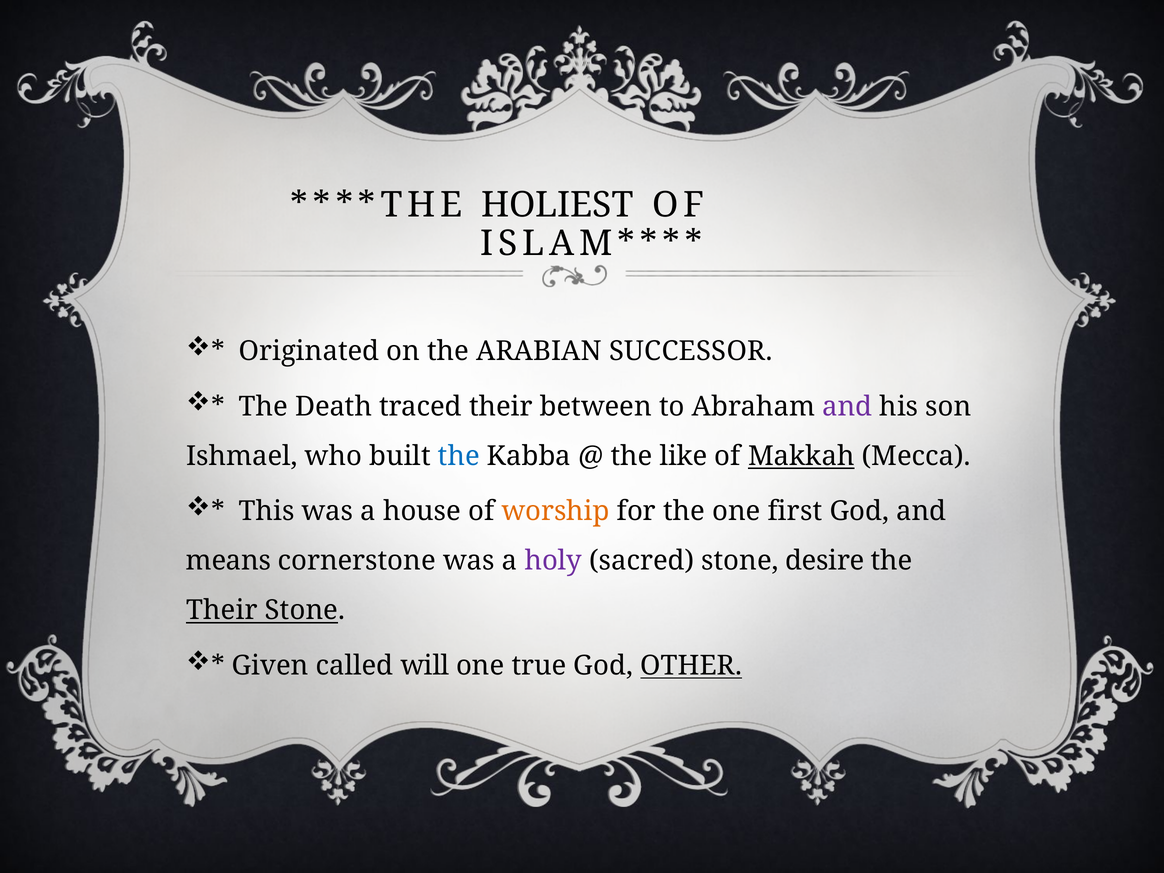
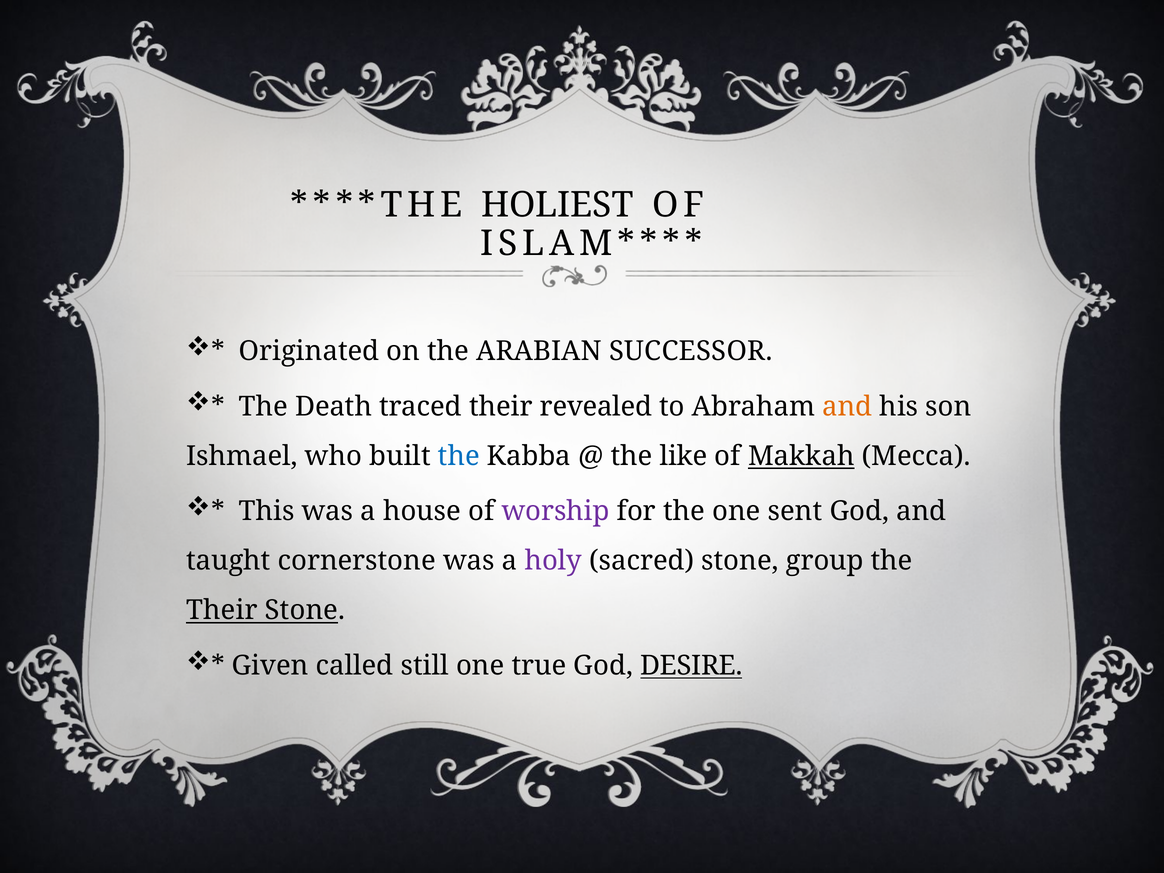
between: between -> revealed
and at (847, 406) colour: purple -> orange
worship colour: orange -> purple
first: first -> sent
means: means -> taught
desire: desire -> group
will: will -> still
OTHER: OTHER -> DESIRE
